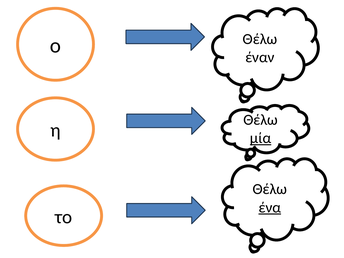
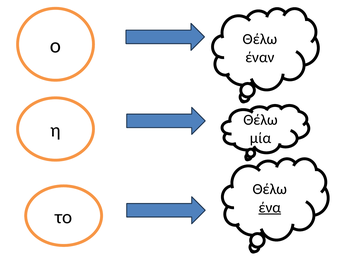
μία underline: present -> none
